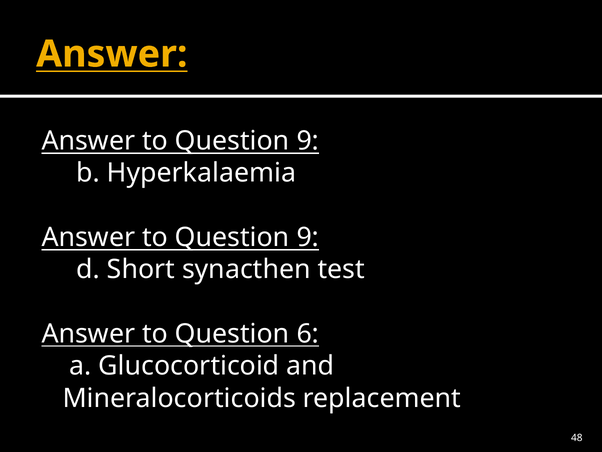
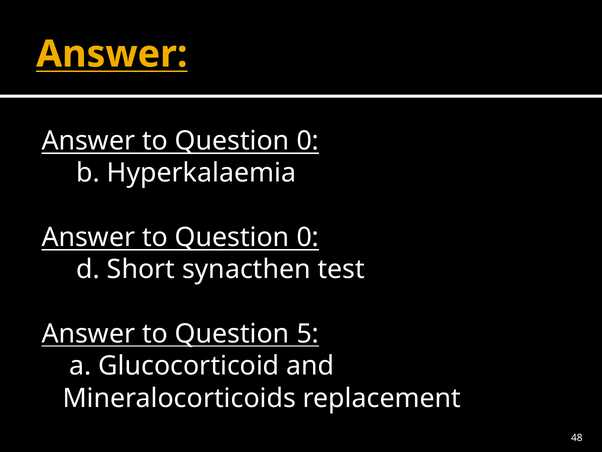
9 at (308, 141): 9 -> 0
9 at (308, 237): 9 -> 0
6: 6 -> 5
